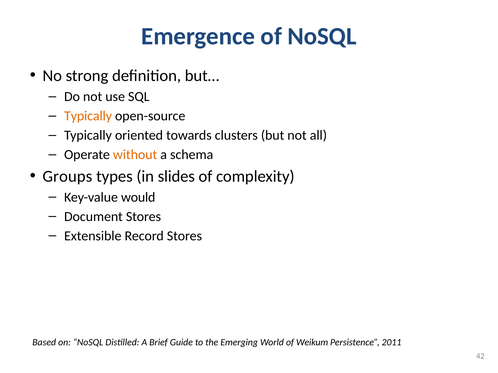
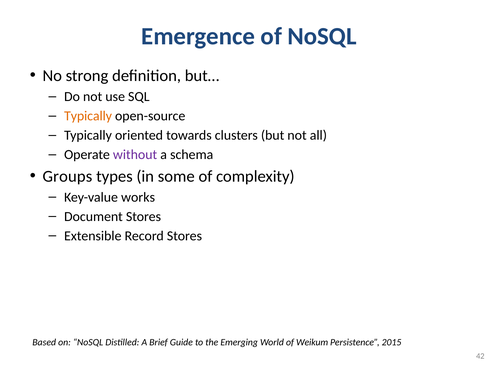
without colour: orange -> purple
slides: slides -> some
would: would -> works
2011: 2011 -> 2015
